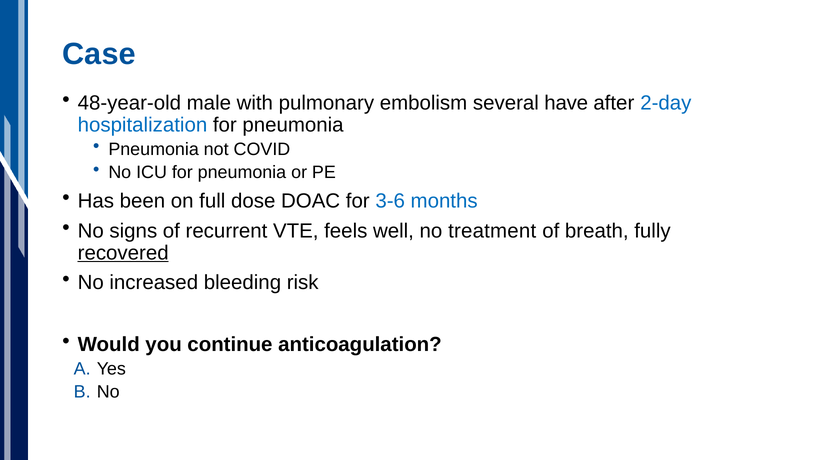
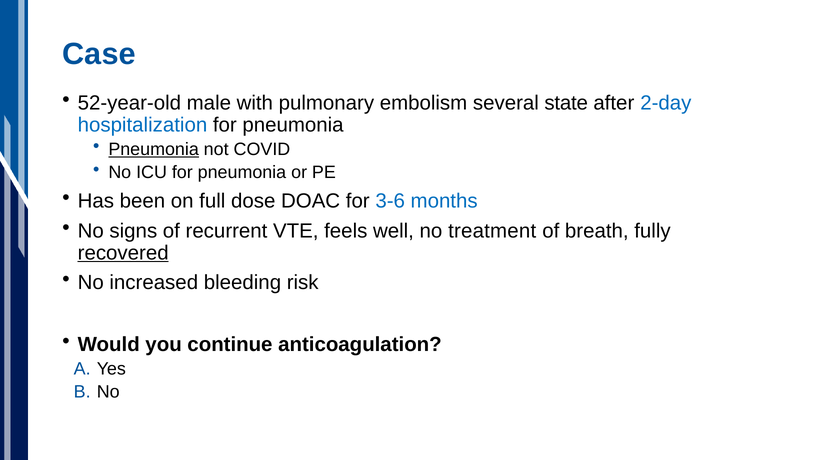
48-year-old: 48-year-old -> 52-year-old
have: have -> state
Pneumonia at (154, 149) underline: none -> present
